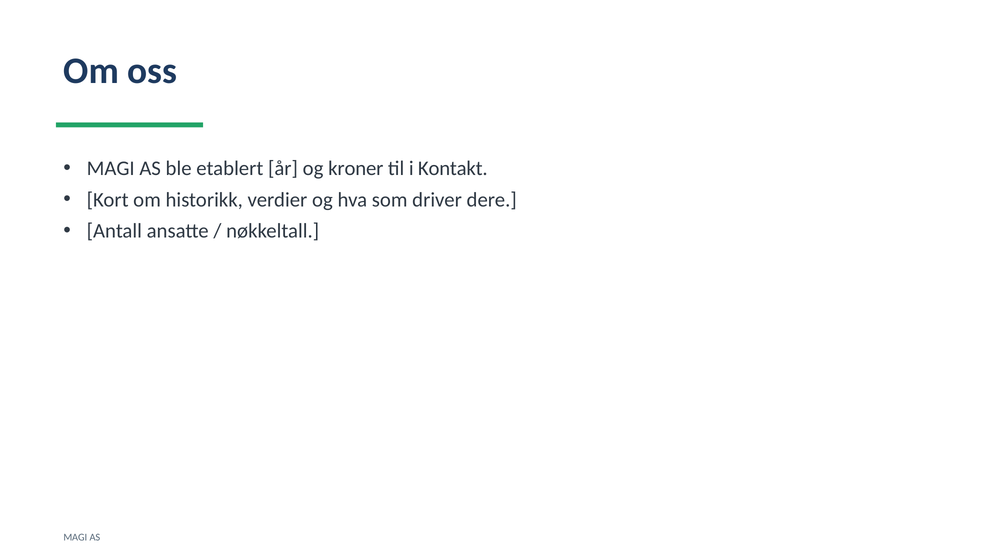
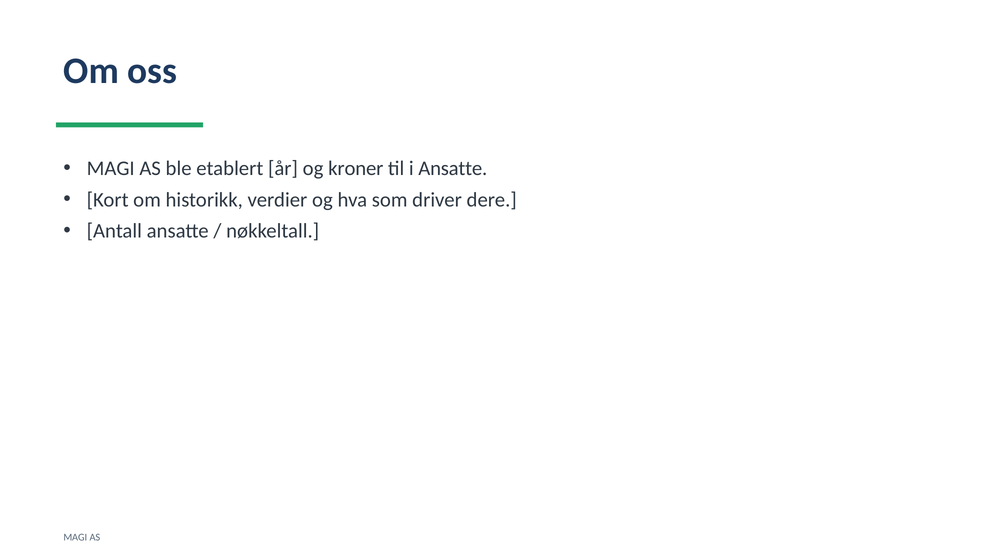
i Kontakt: Kontakt -> Ansatte
